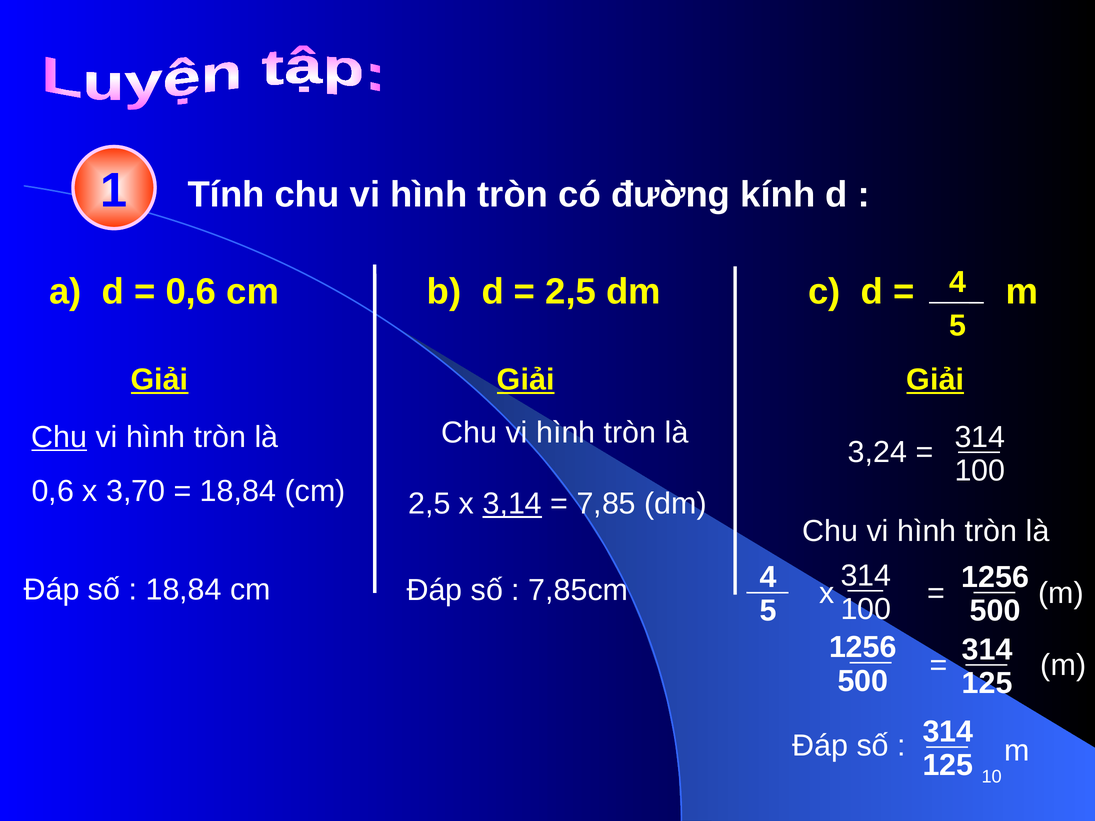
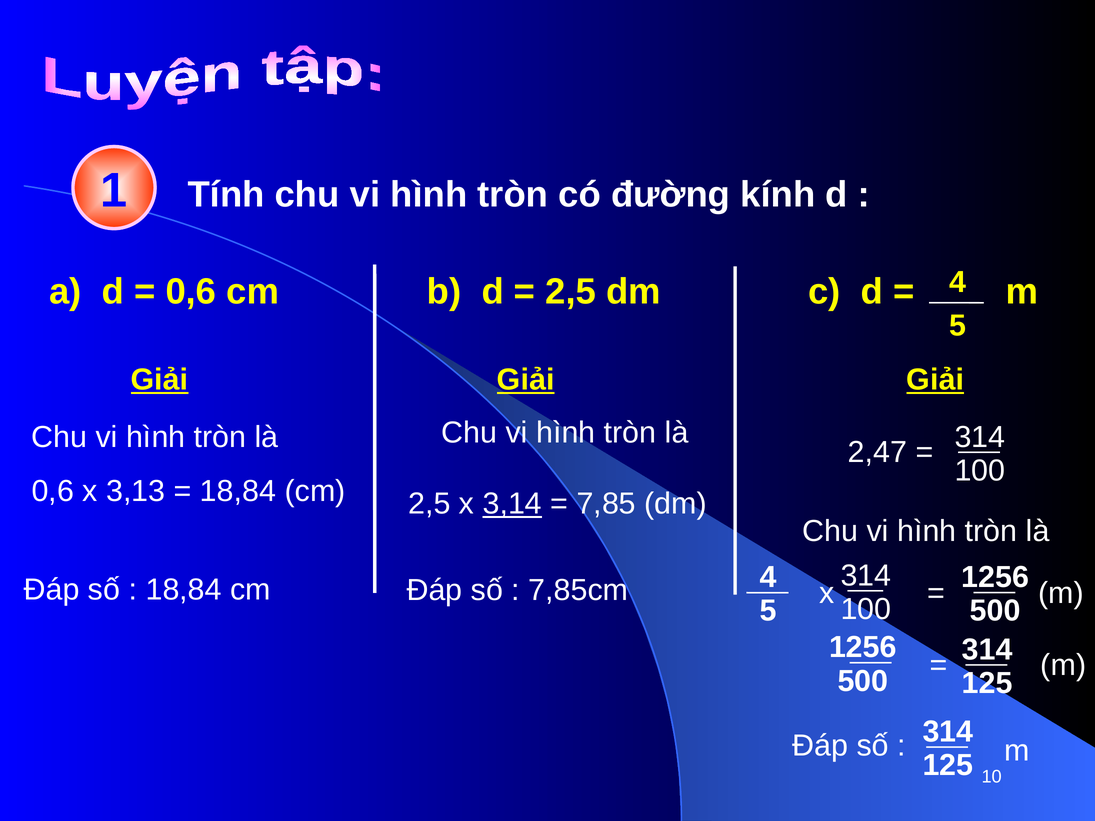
Chu at (59, 437) underline: present -> none
3,24: 3,24 -> 2,47
3,70: 3,70 -> 3,13
